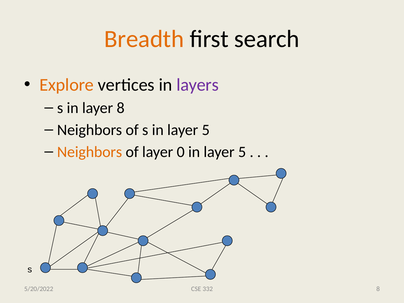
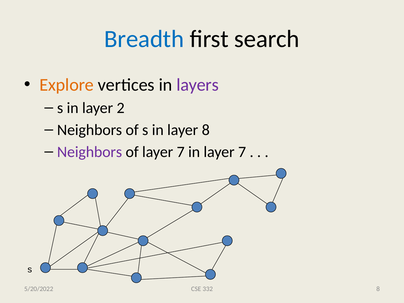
Breadth colour: orange -> blue
layer 8: 8 -> 2
s in layer 5: 5 -> 8
Neighbors at (90, 152) colour: orange -> purple
of layer 0: 0 -> 7
5 at (242, 152): 5 -> 7
